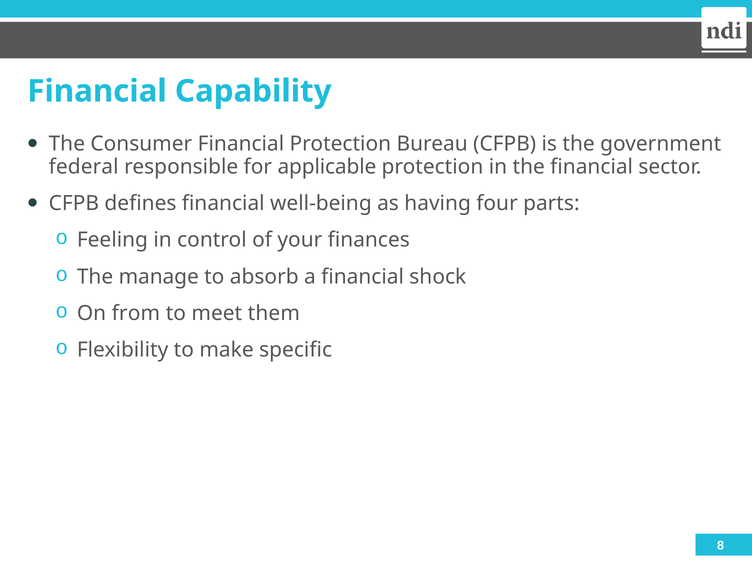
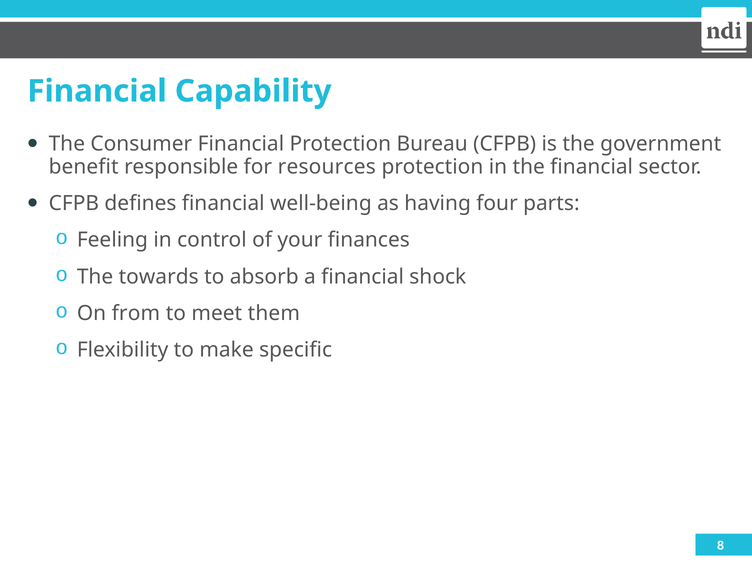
federal: federal -> benefit
applicable: applicable -> resources
manage: manage -> towards
